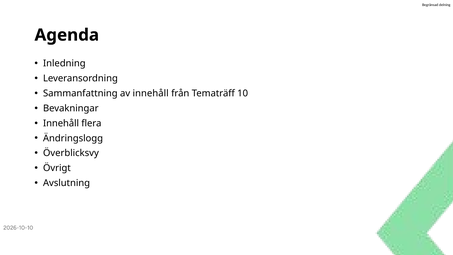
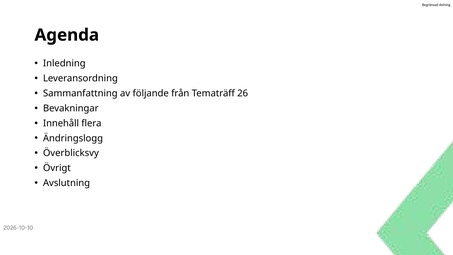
av innehåll: innehåll -> följande
10: 10 -> 26
